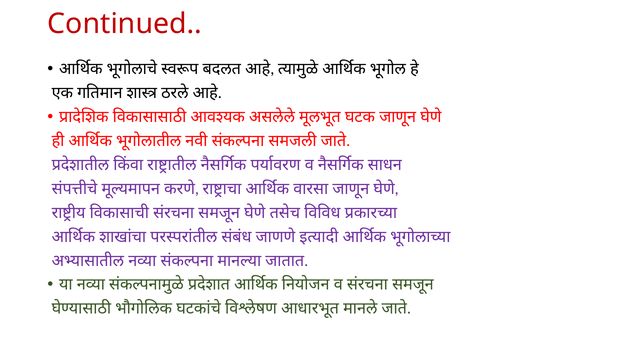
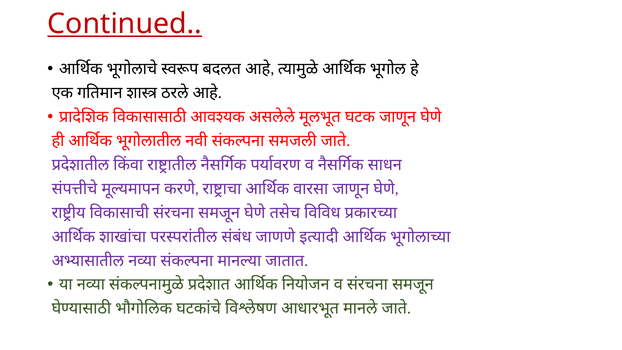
Continued underline: none -> present
